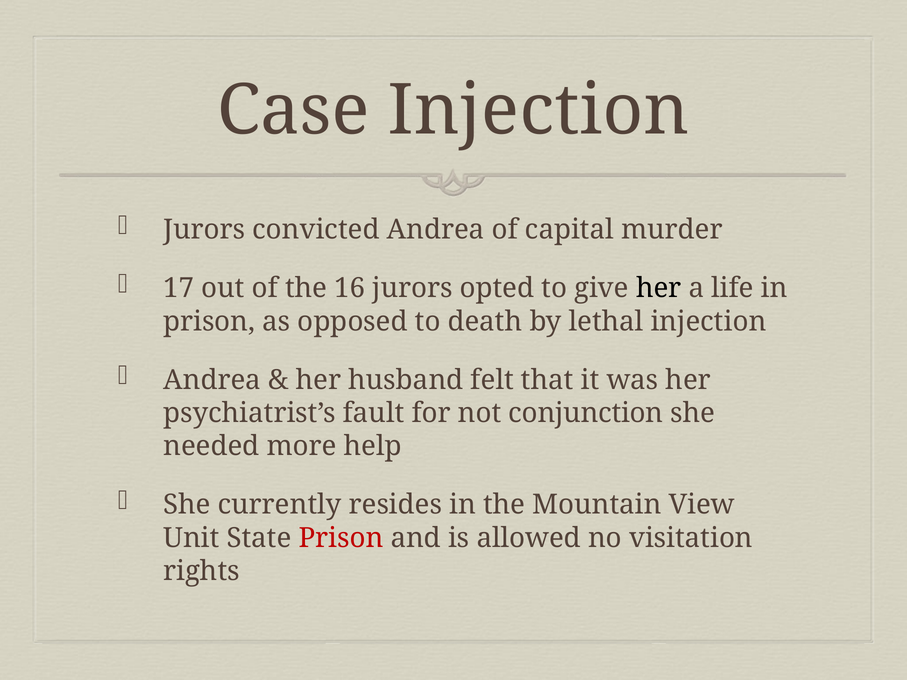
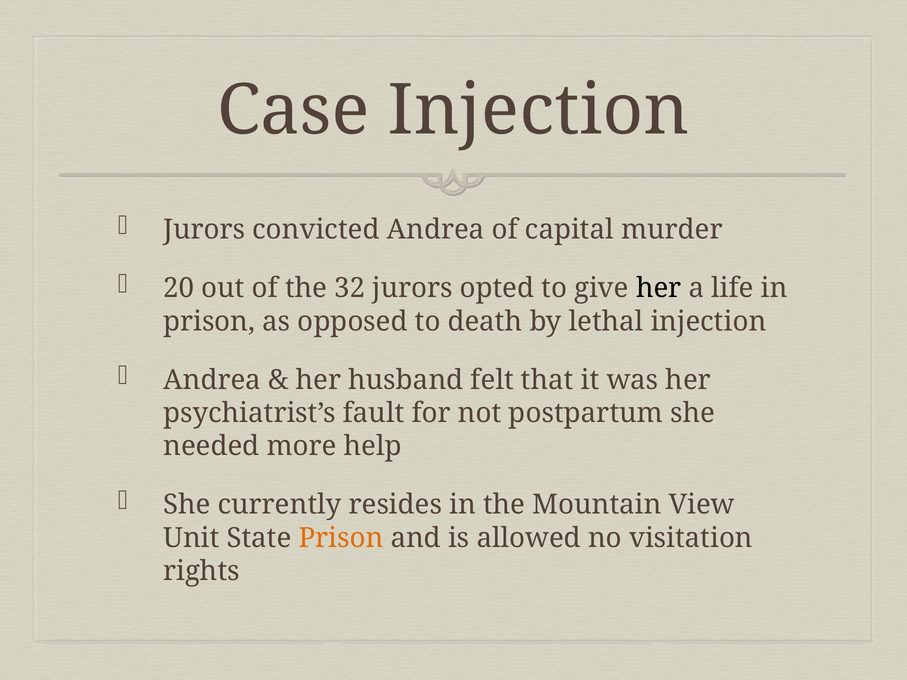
17: 17 -> 20
16: 16 -> 32
conjunction: conjunction -> postpartum
Prison at (341, 538) colour: red -> orange
